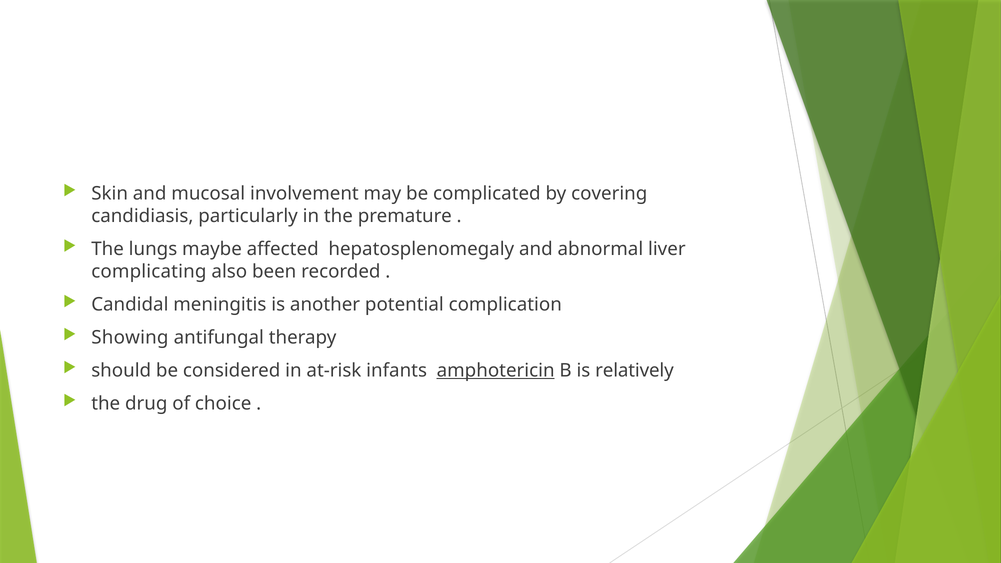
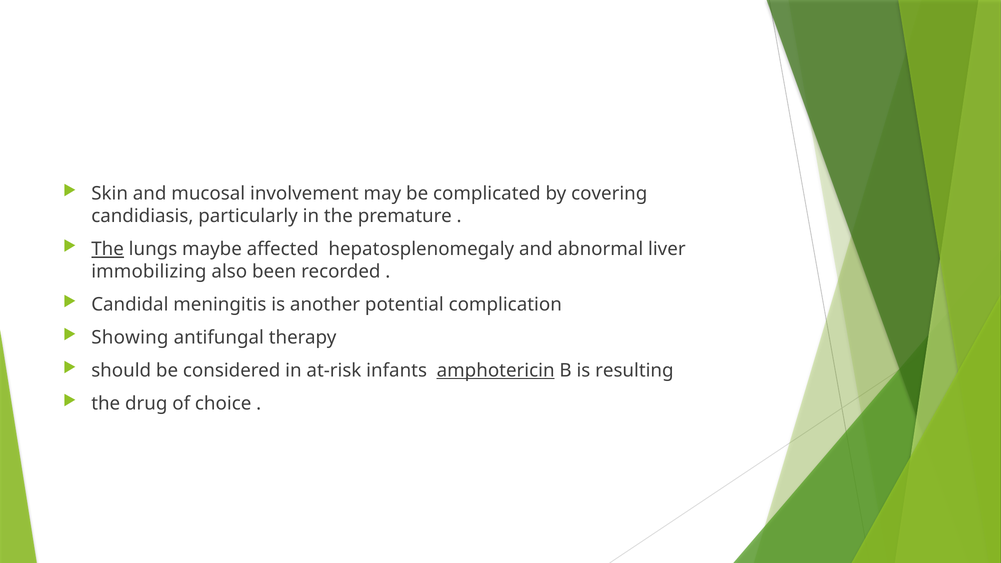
The at (108, 249) underline: none -> present
complicating: complicating -> immobilizing
relatively: relatively -> resulting
